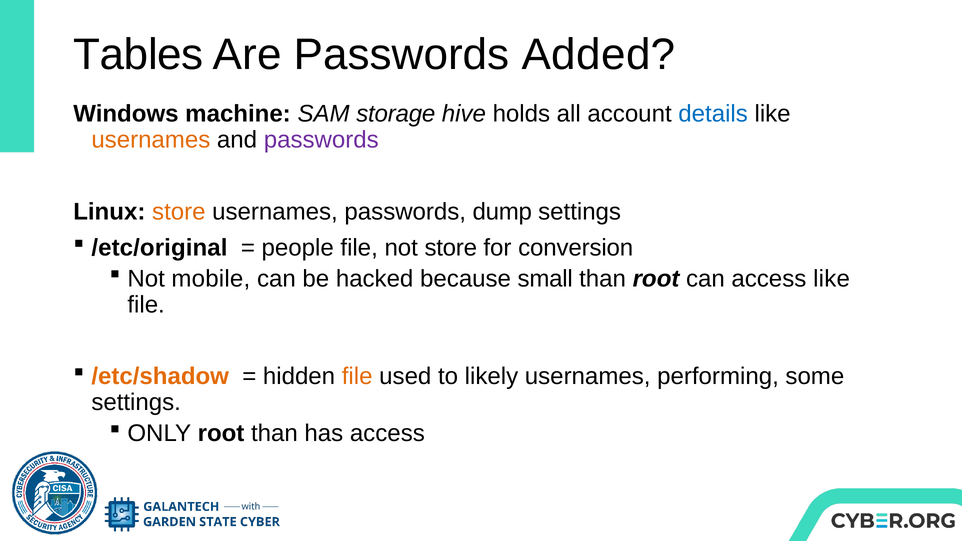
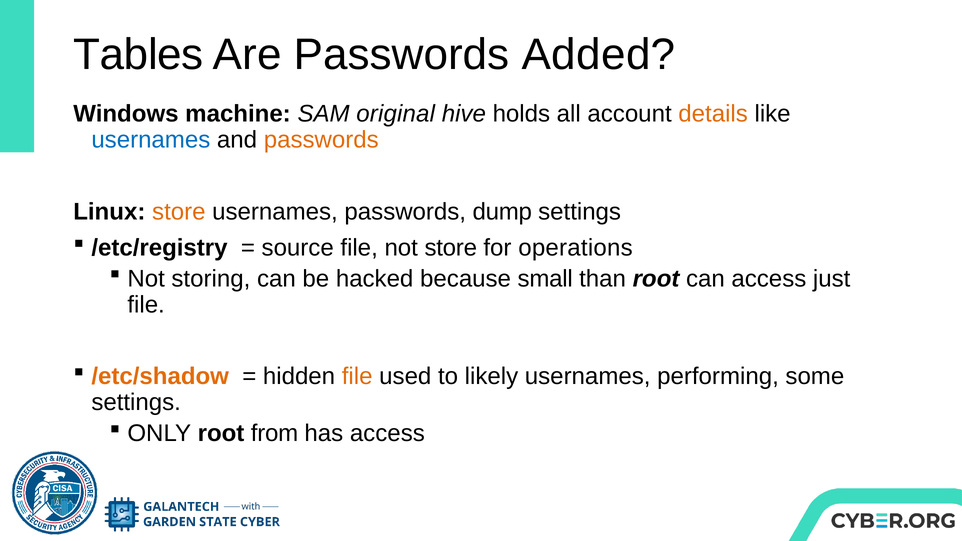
storage: storage -> original
details colour: blue -> orange
usernames at (151, 140) colour: orange -> blue
passwords at (321, 140) colour: purple -> orange
/etc/original: /etc/original -> /etc/registry
people: people -> source
conversion: conversion -> operations
mobile: mobile -> storing
access like: like -> just
root than: than -> from
